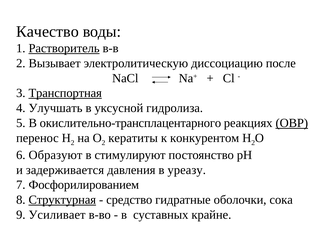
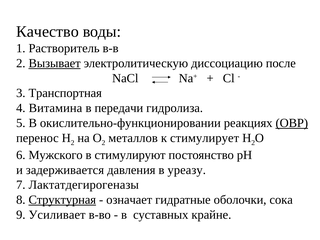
Растворитель underline: present -> none
Вызывает underline: none -> present
Транспортная underline: present -> none
Улучшать: Улучшать -> Витамина
уксусной: уксусной -> передачи
окислительно-трансплацентарного: окислительно-трансплацентарного -> окислительно-функционировании
кератиты: кератиты -> металлов
конкурентом: конкурентом -> стимулирует
Образуют: Образуют -> Мужского
Фосфорилированием: Фосфорилированием -> Лактатдегирогеназы
средство: средство -> означает
